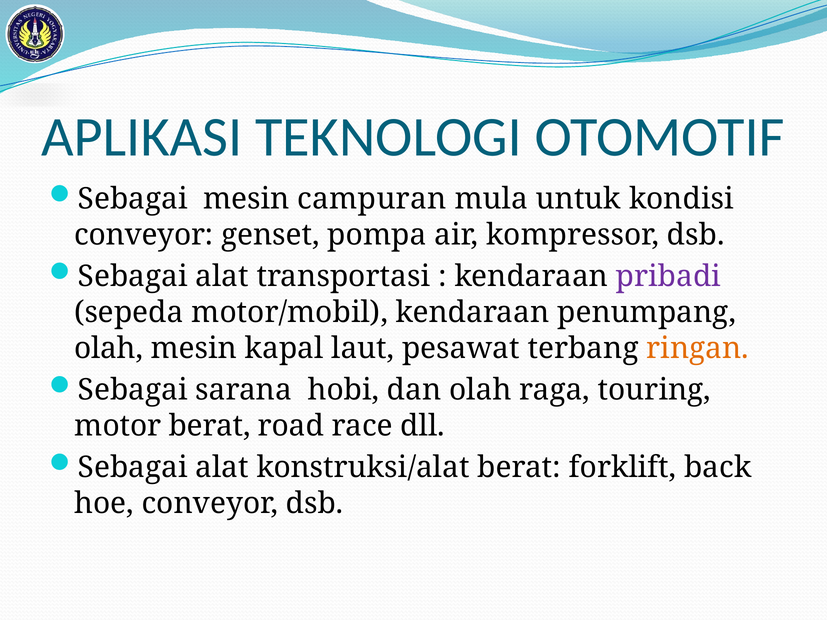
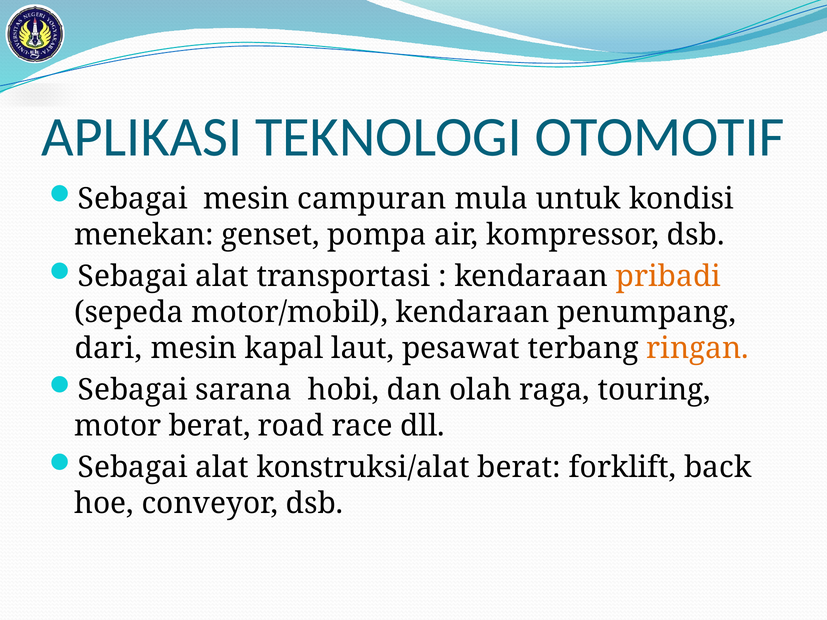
conveyor at (144, 235): conveyor -> menekan
pribadi colour: purple -> orange
olah at (109, 348): olah -> dari
